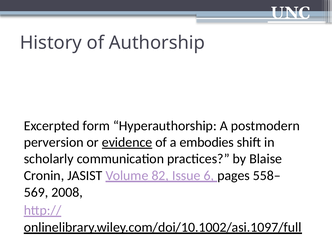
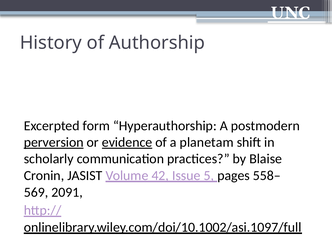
perversion underline: none -> present
embodies: embodies -> planetam
82: 82 -> 42
6: 6 -> 5
2008: 2008 -> 2091
